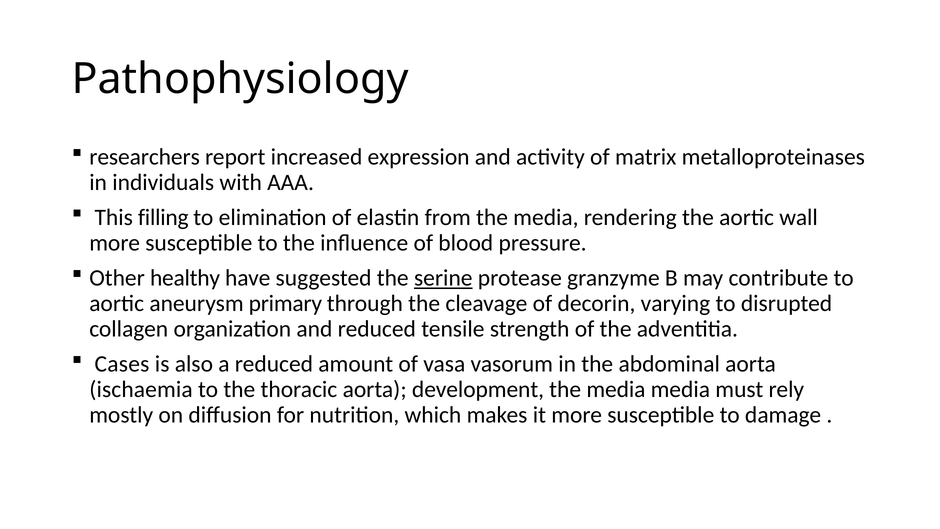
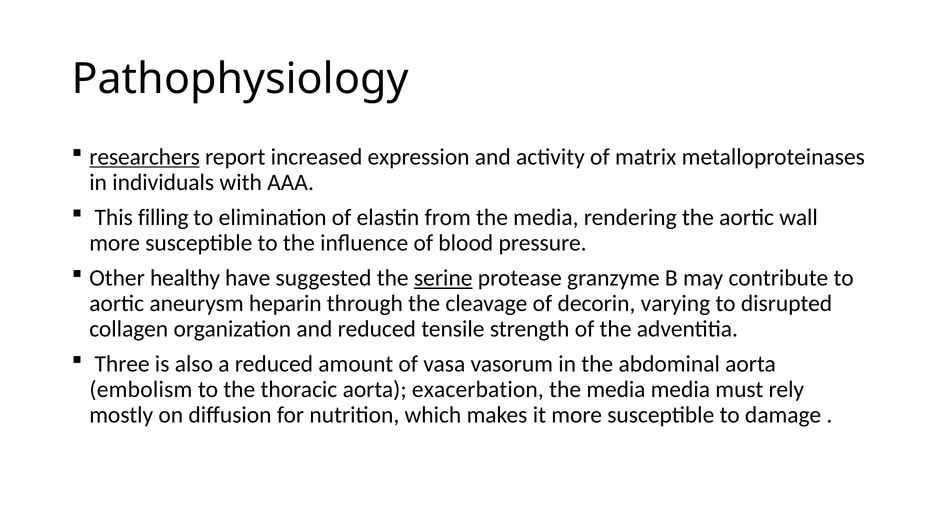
researchers underline: none -> present
primary: primary -> heparin
Cases: Cases -> Three
ischaemia: ischaemia -> embolism
development: development -> exacerbation
